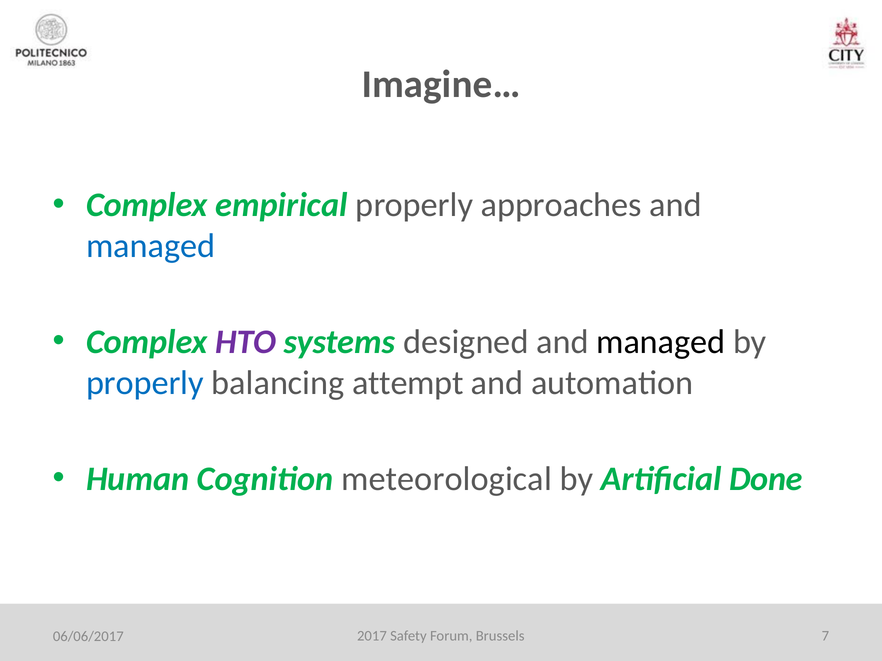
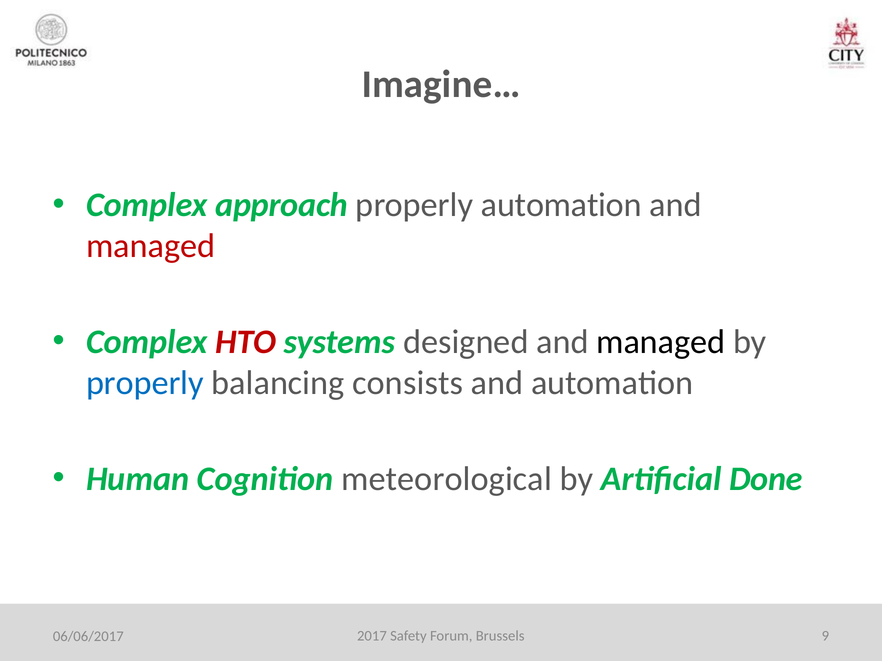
empirical: empirical -> approach
properly approaches: approaches -> automation
managed at (151, 246) colour: blue -> red
HTO colour: purple -> red
attempt: attempt -> consists
7: 7 -> 9
